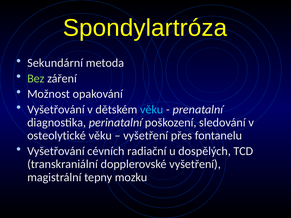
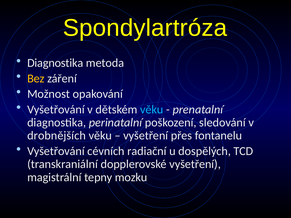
Sekundární at (55, 63): Sekundární -> Diagnostika
Bez colour: light green -> yellow
osteolytické: osteolytické -> drobnějších
